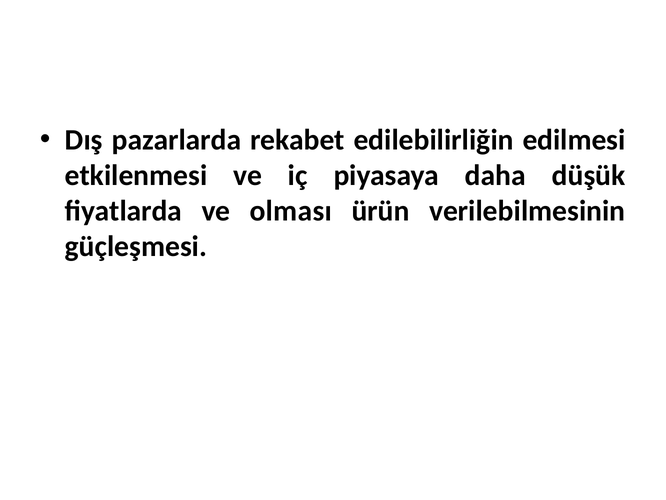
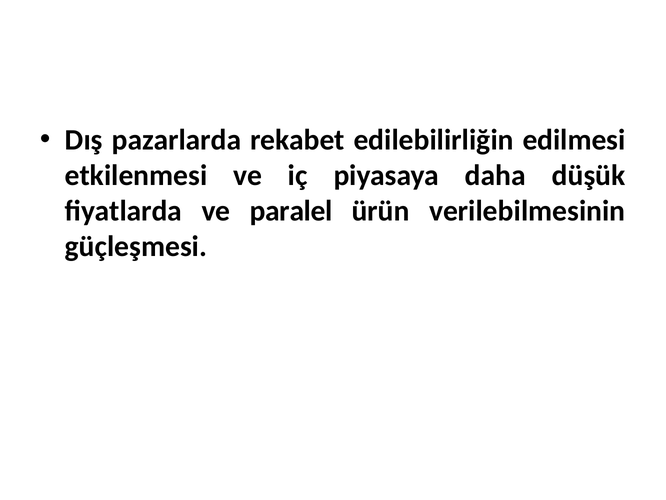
olması: olması -> paralel
